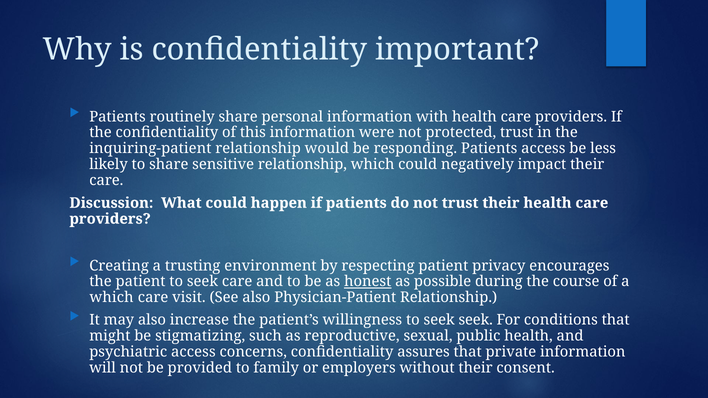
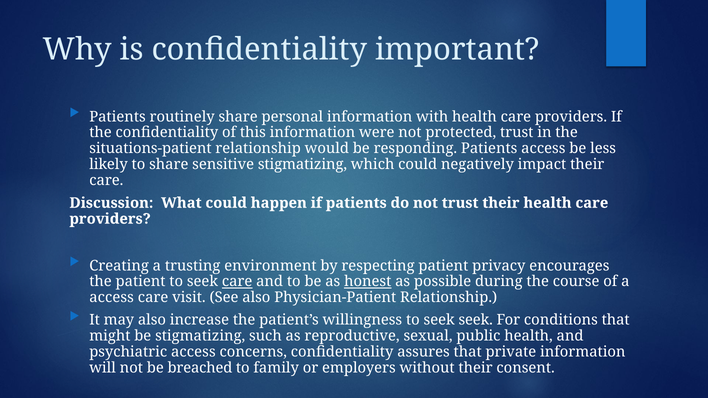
inquiring-patient: inquiring-patient -> situations-patient
sensitive relationship: relationship -> stigmatizing
care at (237, 282) underline: none -> present
which at (112, 298): which -> access
provided: provided -> breached
